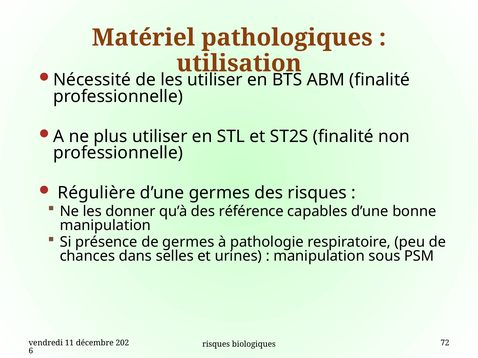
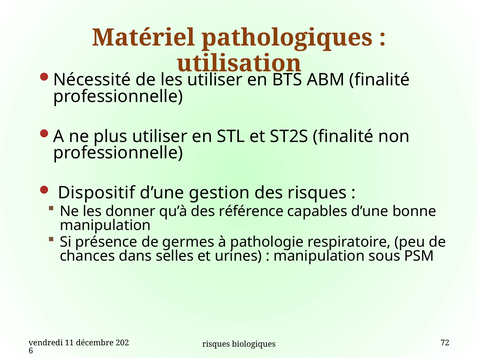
Régulière: Régulière -> Dispositif
d’une germes: germes -> gestion
